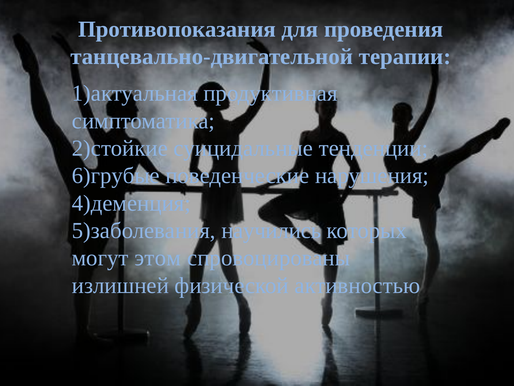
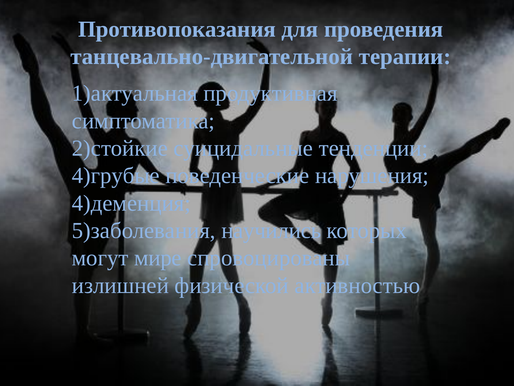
6)грубые: 6)грубые -> 4)грубые
этом: этом -> мире
